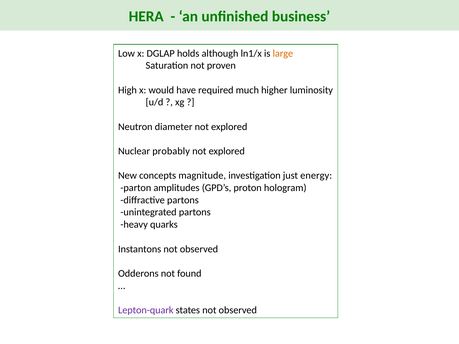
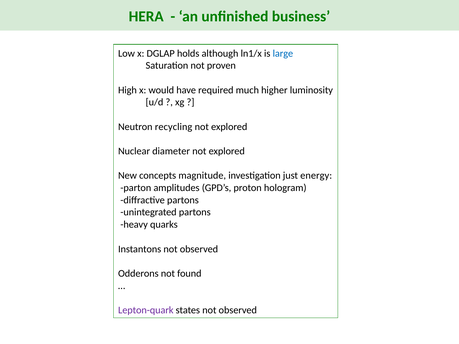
large colour: orange -> blue
diameter: diameter -> recycling
probably: probably -> diameter
